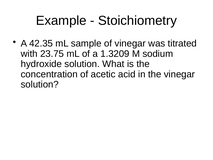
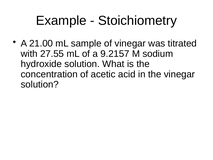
42.35: 42.35 -> 21.00
23.75: 23.75 -> 27.55
1.3209: 1.3209 -> 9.2157
